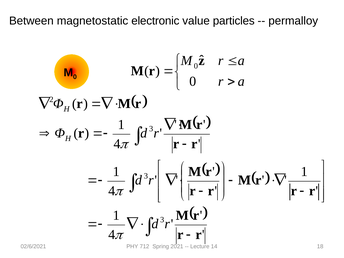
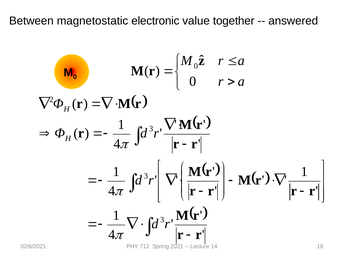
particles: particles -> together
permalloy: permalloy -> answered
